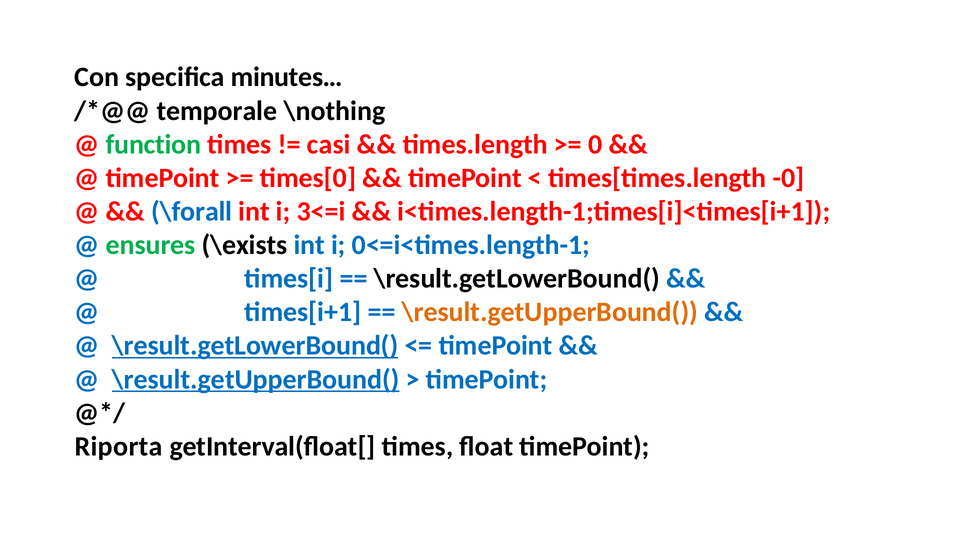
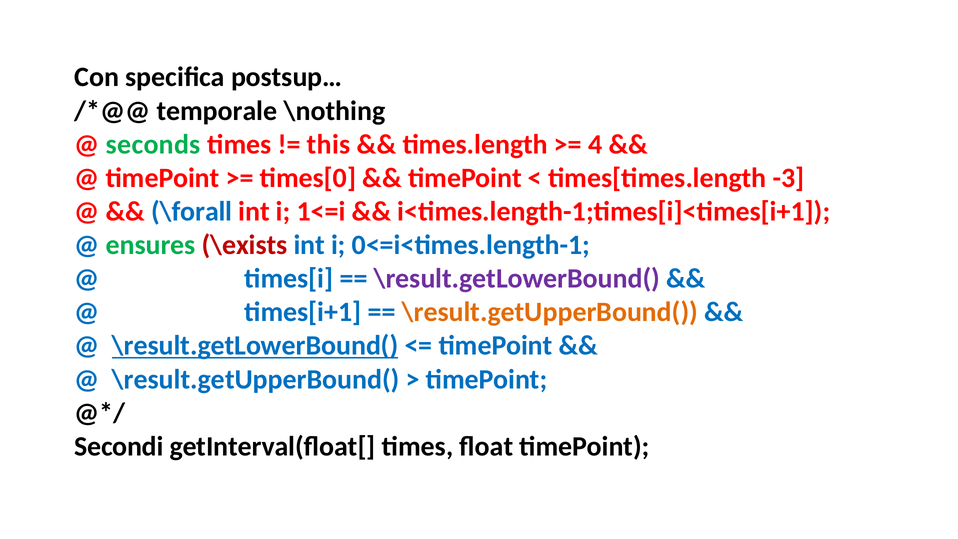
minutes…: minutes… -> postsup…
function: function -> seconds
casi: casi -> this
0: 0 -> 4
-0: -0 -> -3
3<=i: 3<=i -> 1<=i
\exists colour: black -> red
\result.getLowerBound( at (517, 279) colour: black -> purple
\result.getUpperBound( at (256, 379) underline: present -> none
Riporta: Riporta -> Secondi
